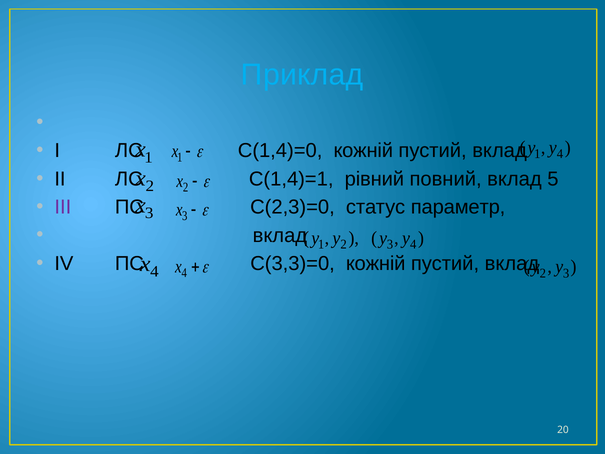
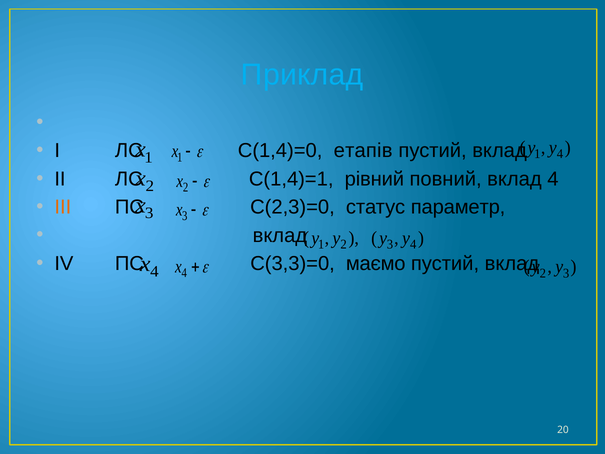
C(1,4)=0 кожній: кожній -> етапів
вклад 5: 5 -> 4
III colour: purple -> orange
C(3,3)=0 кожній: кожній -> маємо
